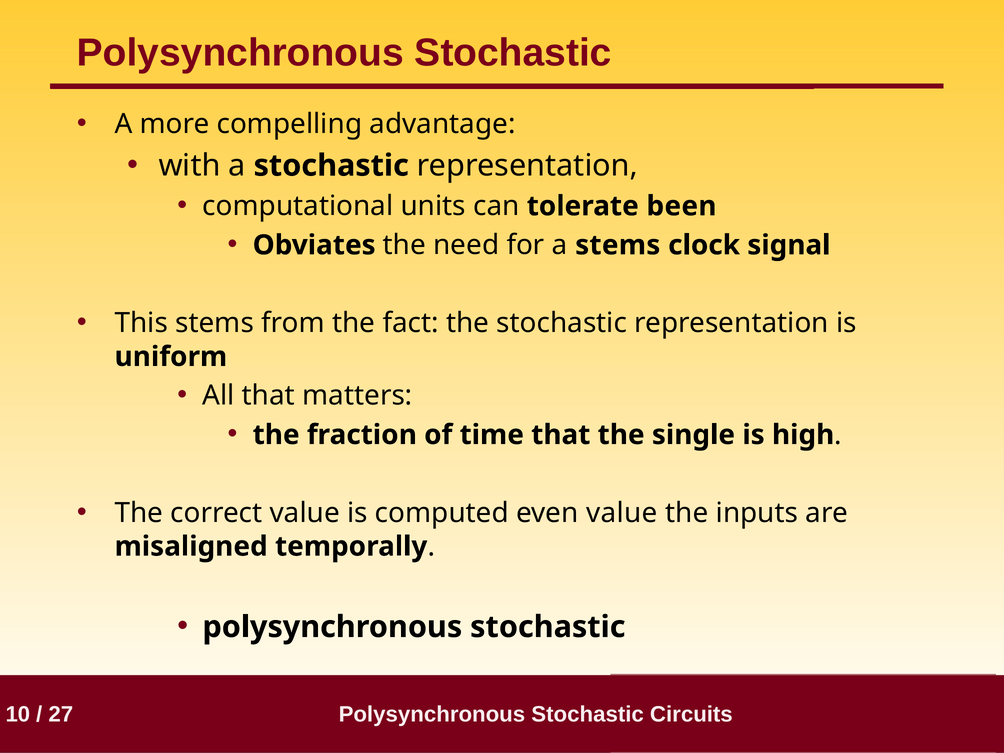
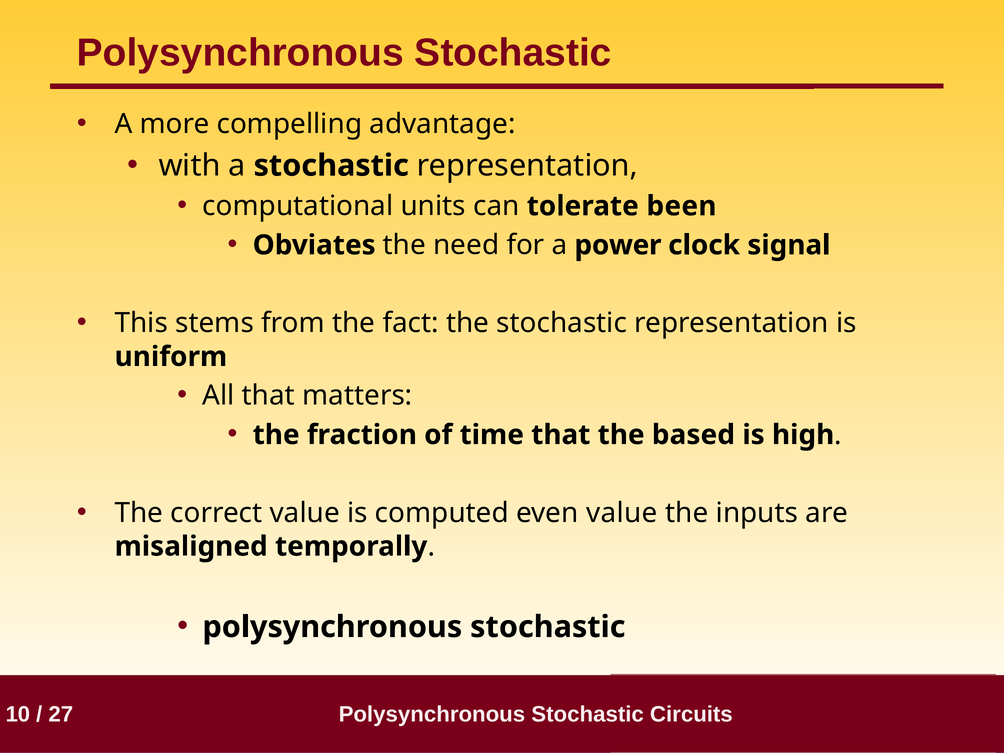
a stems: stems -> power
single: single -> based
